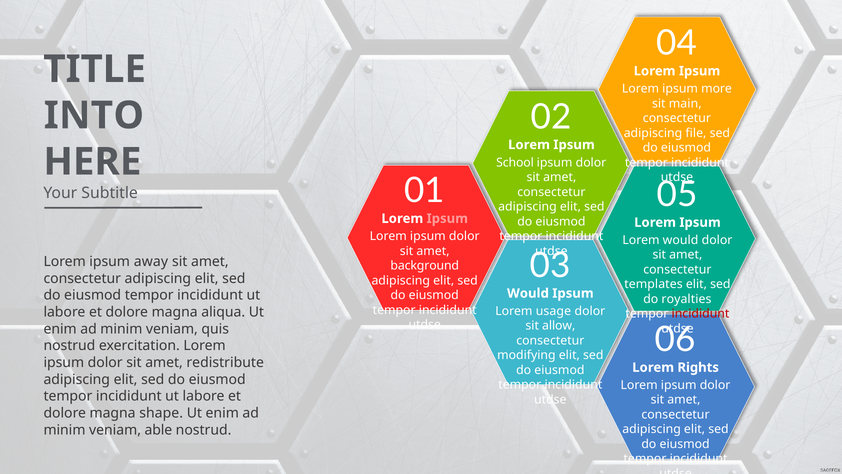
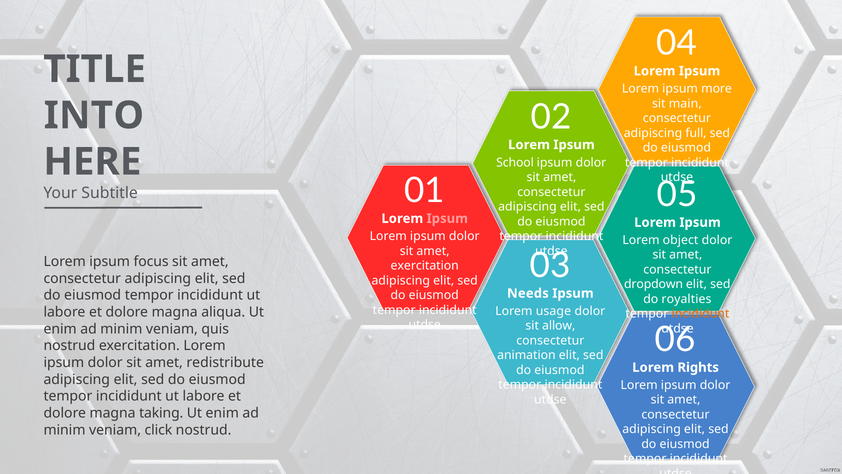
file: file -> full
Lorem would: would -> object
away: away -> focus
background at (425, 266): background -> exercitation
templates: templates -> dropdown
Would at (528, 293): Would -> Needs
incididunt at (700, 314) colour: red -> orange
modifying: modifying -> animation
shape: shape -> taking
able: able -> click
